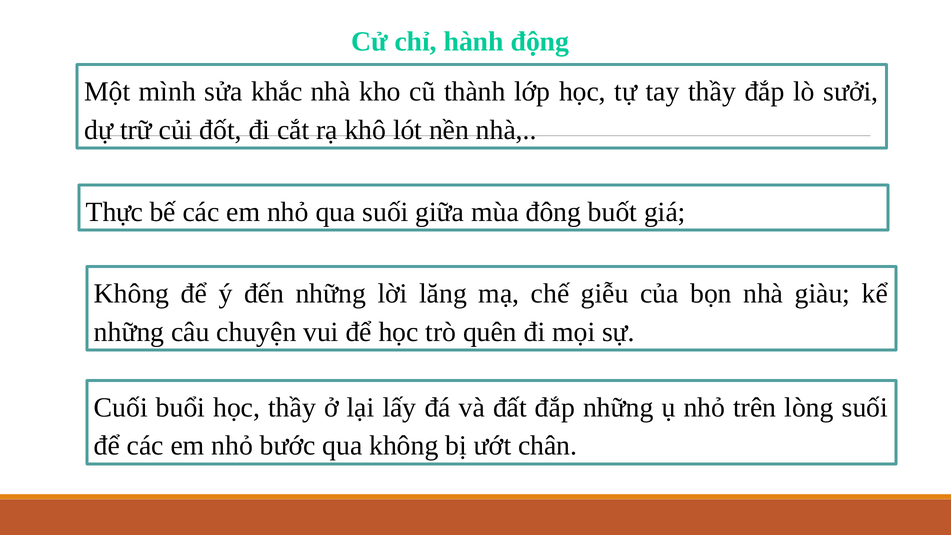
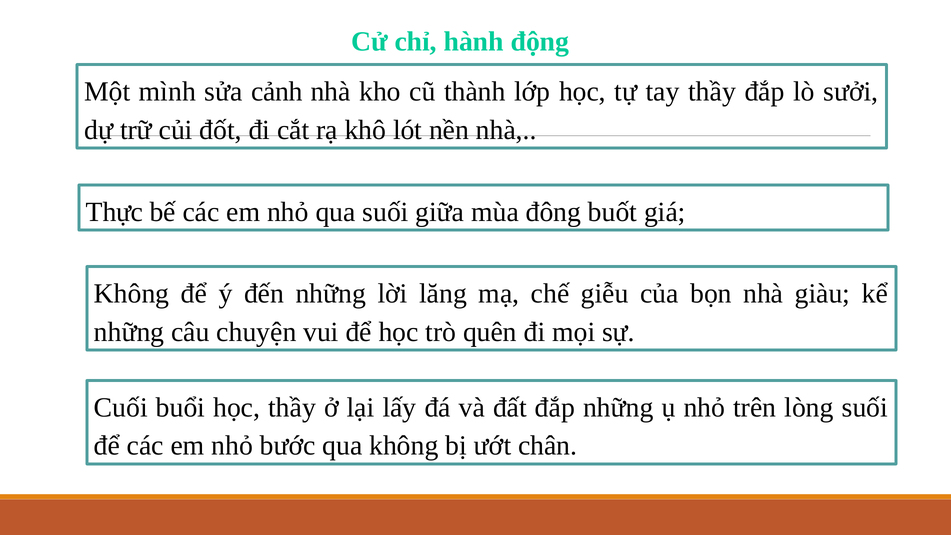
khắc: khắc -> cảnh
